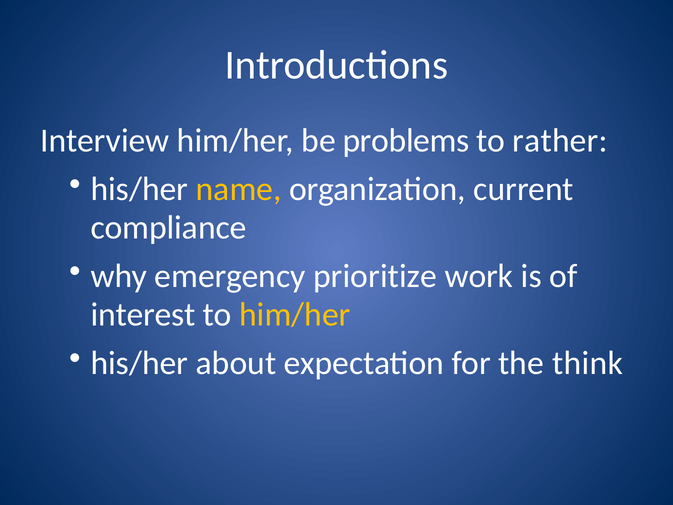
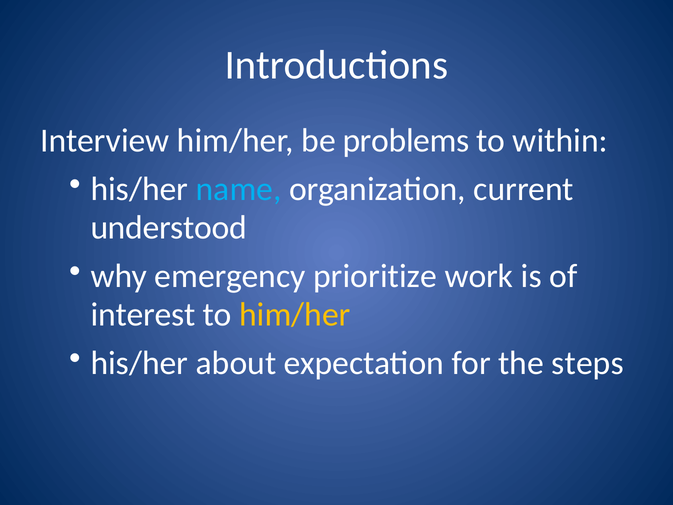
rather: rather -> within
name colour: yellow -> light blue
compliance: compliance -> understood
think: think -> steps
